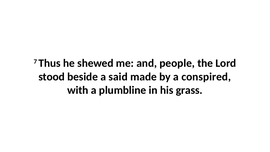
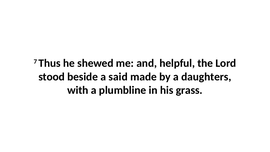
people: people -> helpful
conspired: conspired -> daughters
